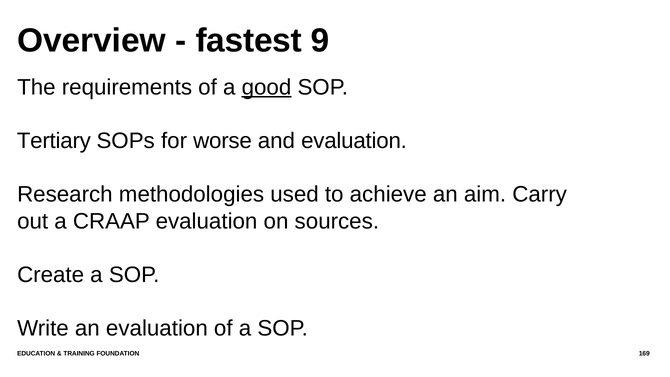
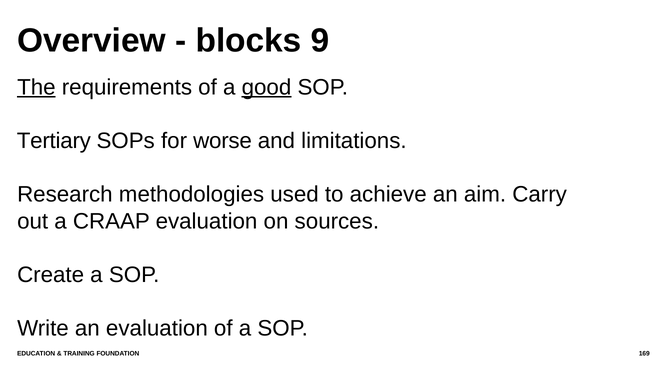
fastest: fastest -> blocks
The underline: none -> present
and evaluation: evaluation -> limitations
